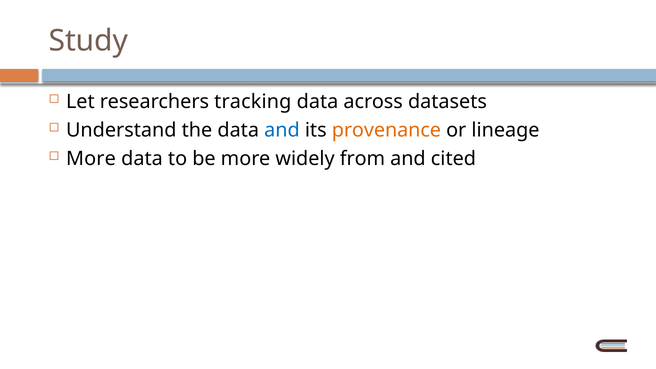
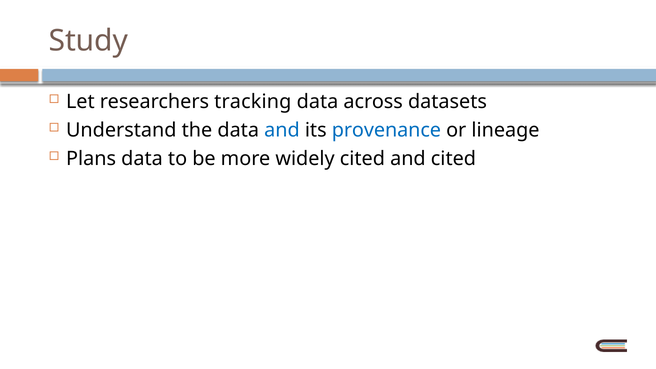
provenance colour: orange -> blue
More at (91, 159): More -> Plans
widely from: from -> cited
